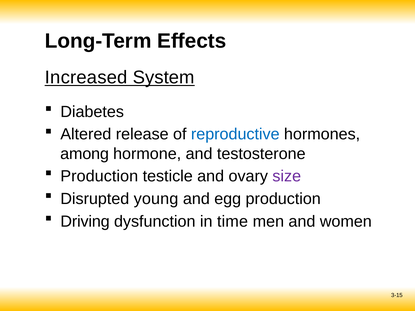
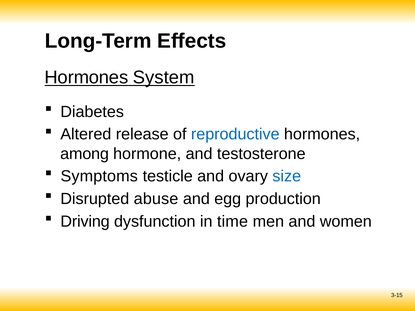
Increased at (86, 77): Increased -> Hormones
Production at (99, 176): Production -> Symptoms
size colour: purple -> blue
young: young -> abuse
